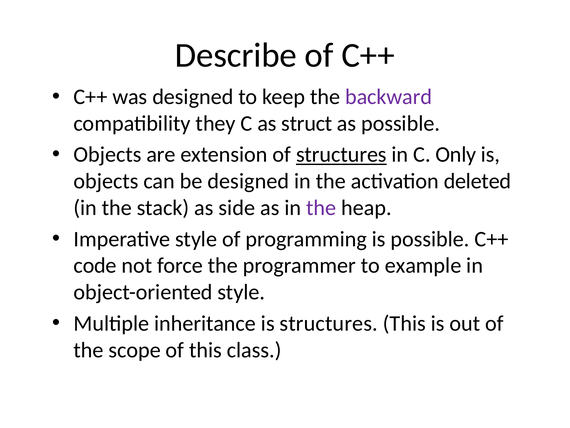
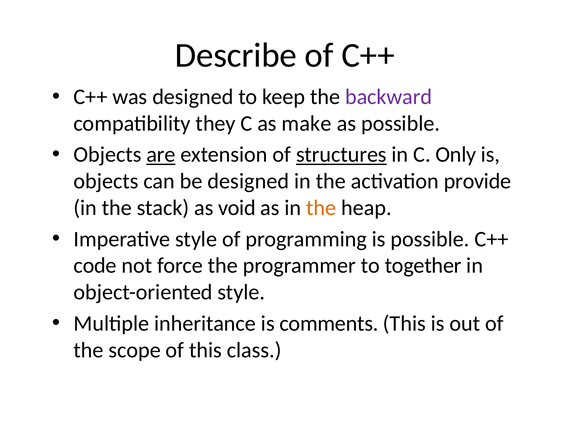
struct: struct -> make
are underline: none -> present
deleted: deleted -> provide
side: side -> void
the at (321, 208) colour: purple -> orange
example: example -> together
is structures: structures -> comments
